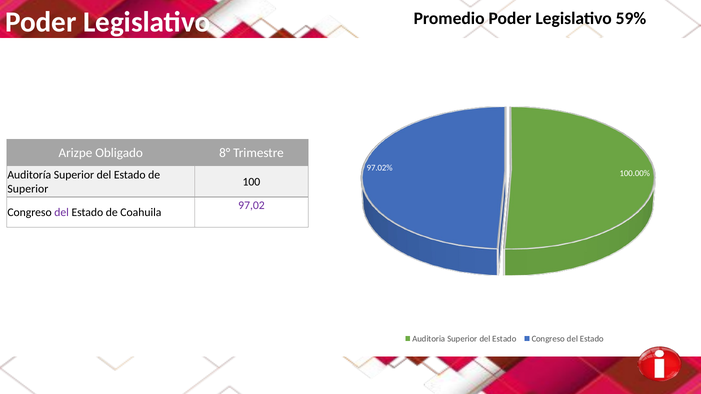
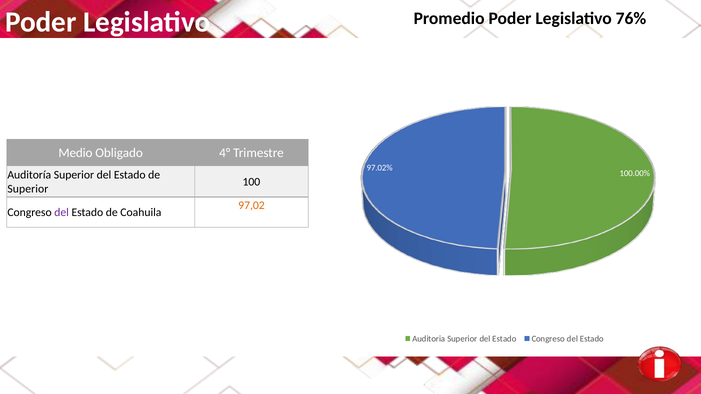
59%: 59% -> 76%
Arizpe: Arizpe -> Medio
8°: 8° -> 4°
97,02 colour: purple -> orange
